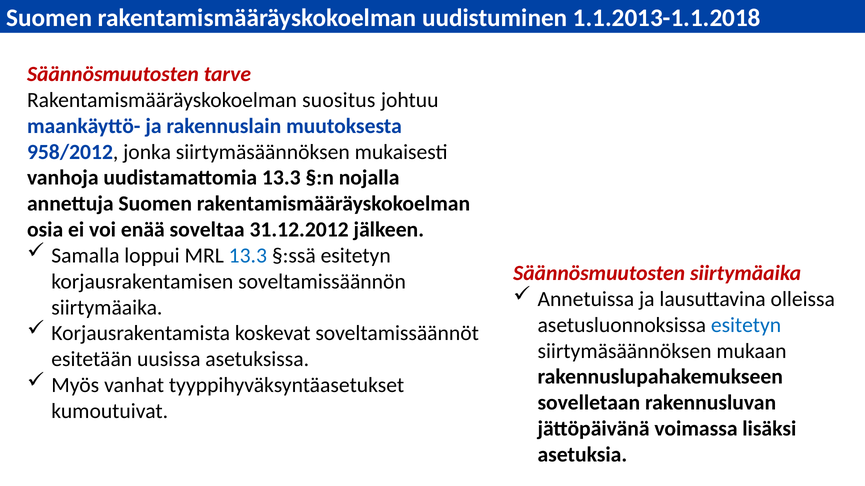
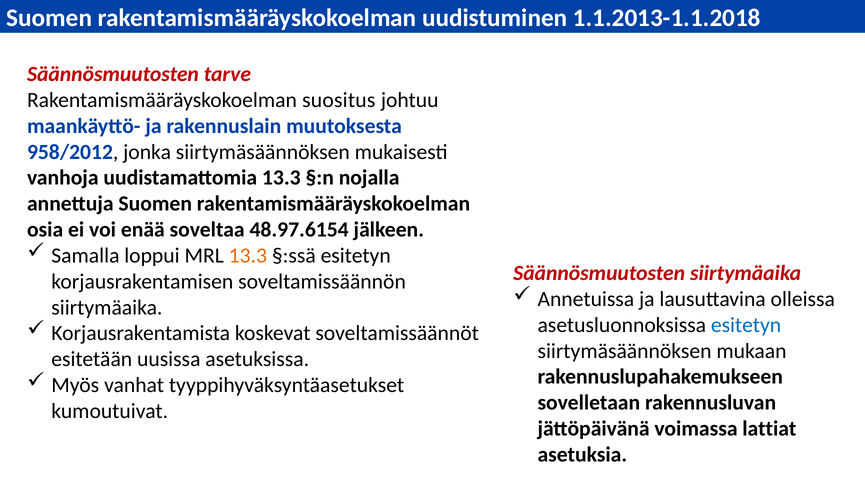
31.12.2012: 31.12.2012 -> 48.97.6154
13.3 at (248, 256) colour: blue -> orange
lisäksi: lisäksi -> lattiat
